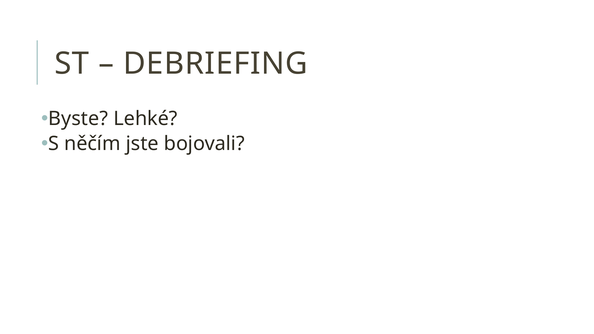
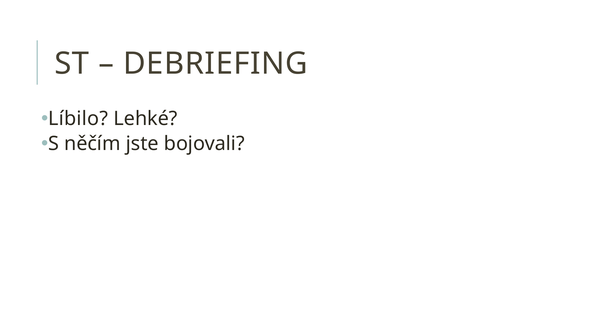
Byste: Byste -> Líbilo
